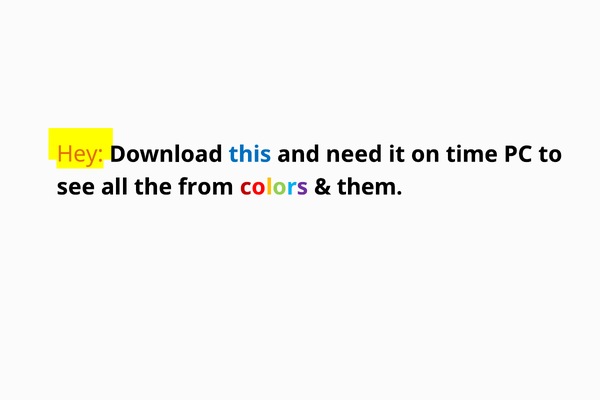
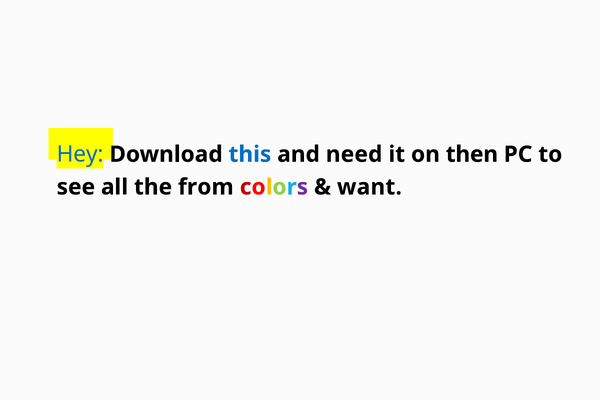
Hey colour: orange -> blue
time: time -> then
them: them -> want
